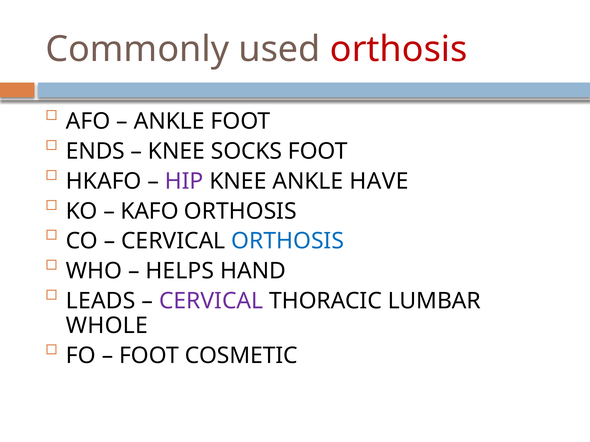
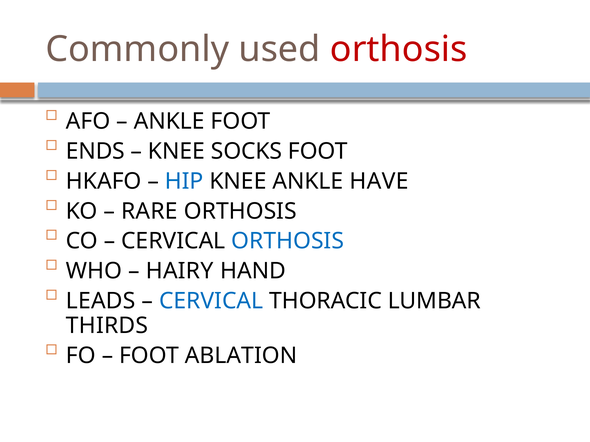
HIP colour: purple -> blue
KAFO: KAFO -> RARE
HELPS: HELPS -> HAIRY
CERVICAL at (211, 301) colour: purple -> blue
WHOLE: WHOLE -> THIRDS
COSMETIC: COSMETIC -> ABLATION
